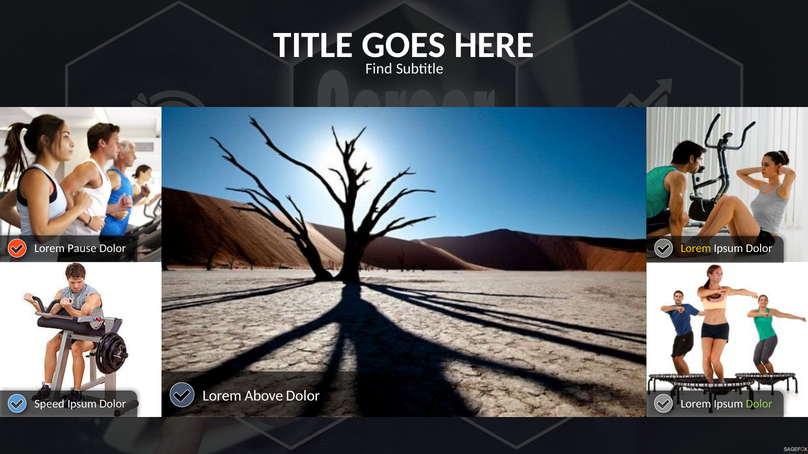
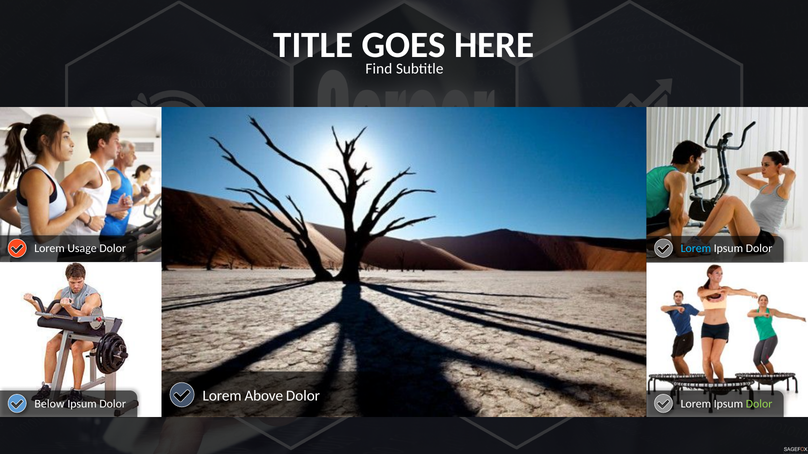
Pause: Pause -> Usage
Lorem at (696, 249) colour: yellow -> light blue
Speed: Speed -> Below
